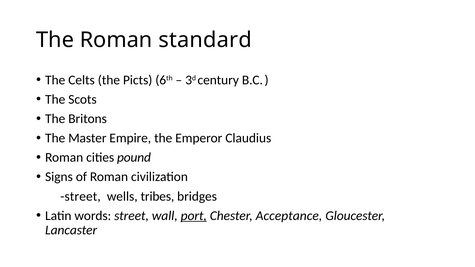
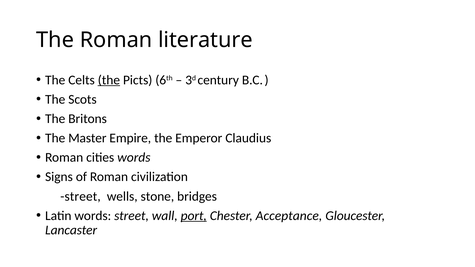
standard: standard -> literature
the at (109, 80) underline: none -> present
cities pound: pound -> words
tribes: tribes -> stone
